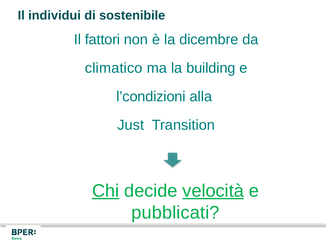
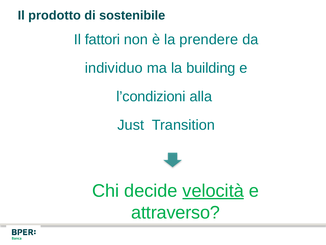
individui: individui -> prodotto
dicembre: dicembre -> prendere
climatico: climatico -> individuo
Chi underline: present -> none
pubblicati: pubblicati -> attraverso
